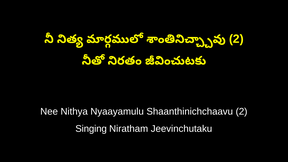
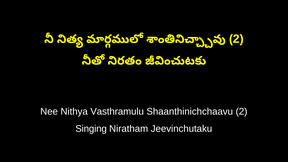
Nyaayamulu: Nyaayamulu -> Vasthramulu
